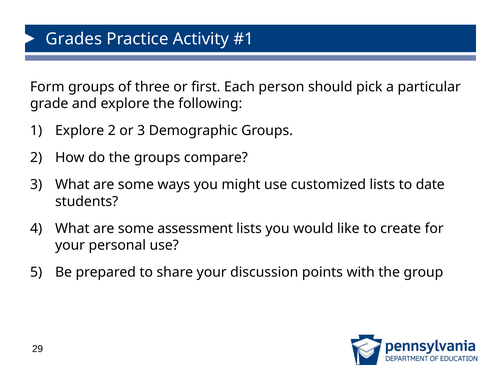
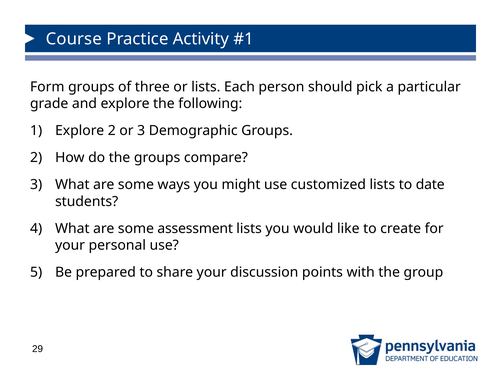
Grades: Grades -> Course
or first: first -> lists
